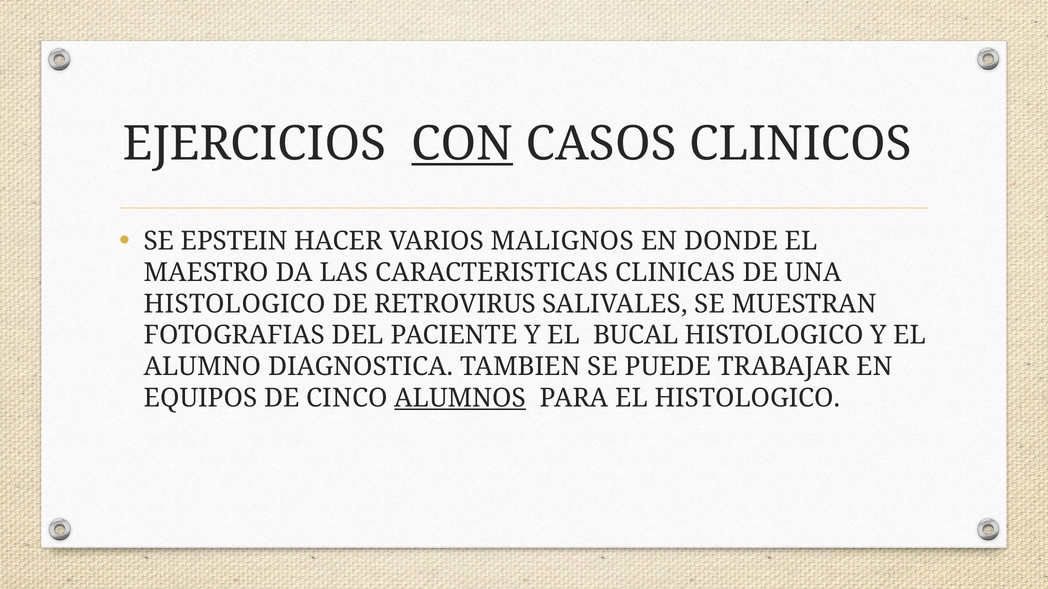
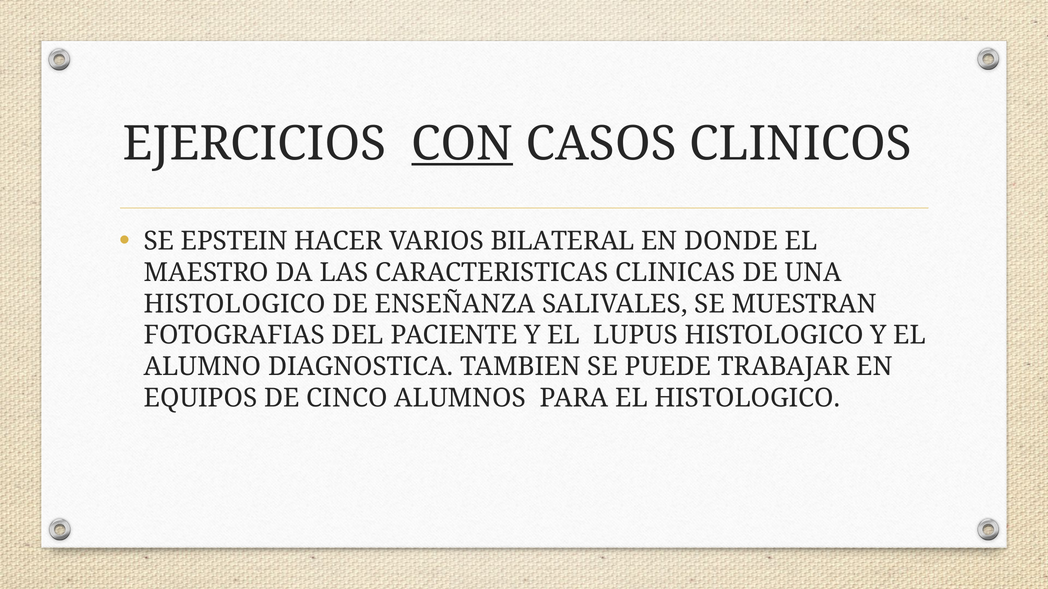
MALIGNOS: MALIGNOS -> BILATERAL
RETROVIRUS: RETROVIRUS -> ENSEÑANZA
BUCAL: BUCAL -> LUPUS
ALUMNOS underline: present -> none
